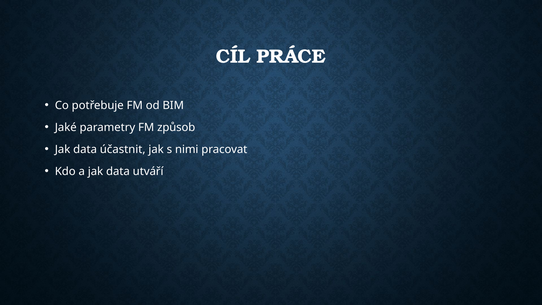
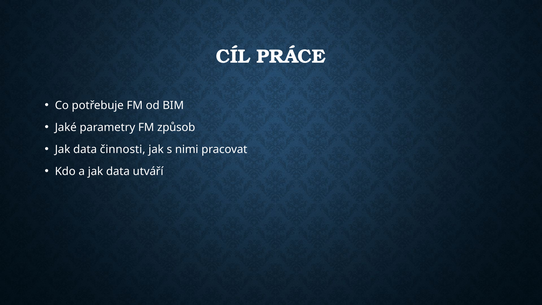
účastnit: účastnit -> činnosti
